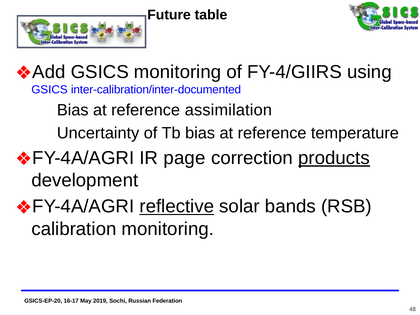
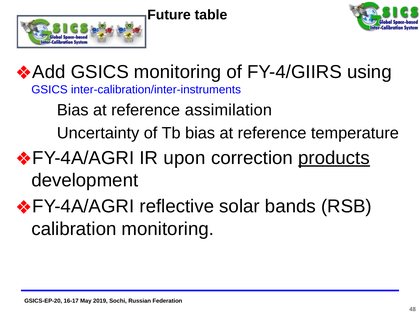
inter-calibration/inter-documented: inter-calibration/inter-documented -> inter-calibration/inter-instruments
page: page -> upon
reflective underline: present -> none
